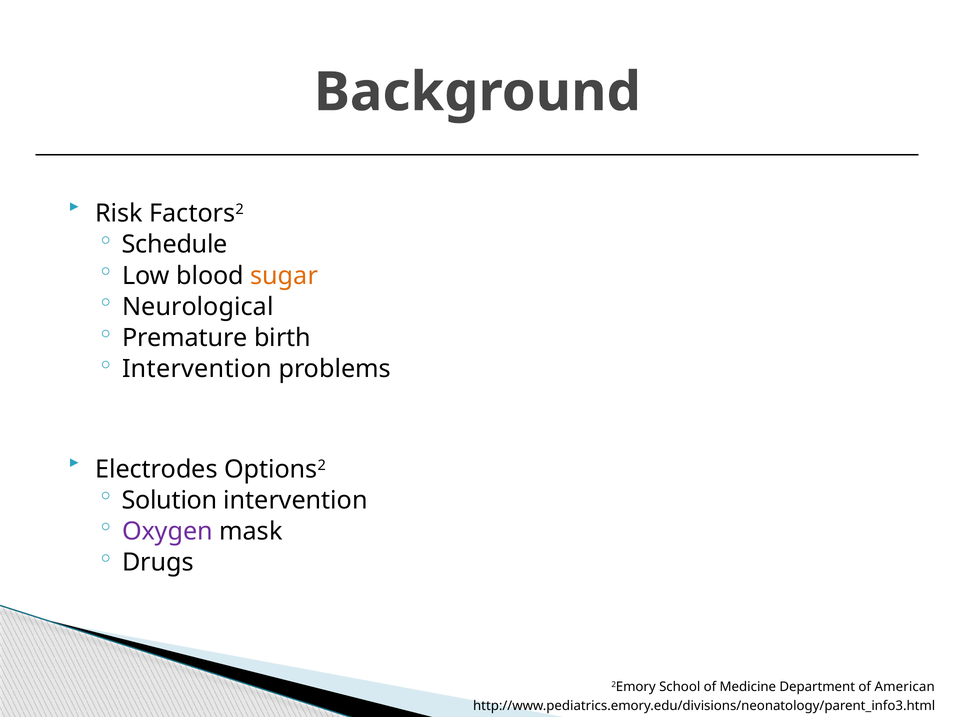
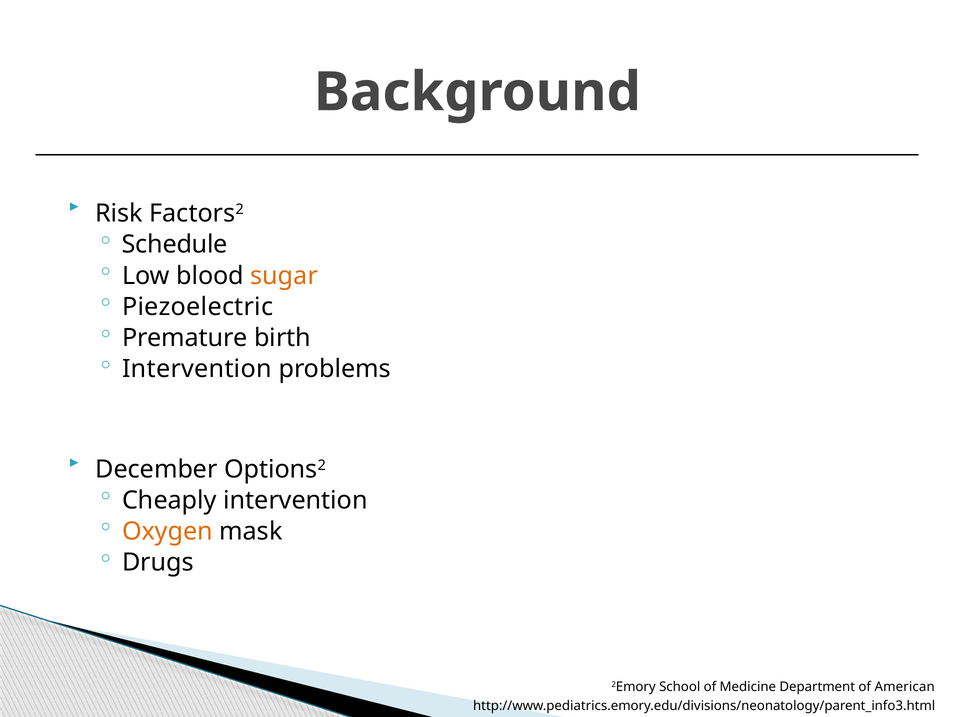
Neurological: Neurological -> Piezoelectric
Electrodes: Electrodes -> December
Solution: Solution -> Cheaply
Oxygen colour: purple -> orange
